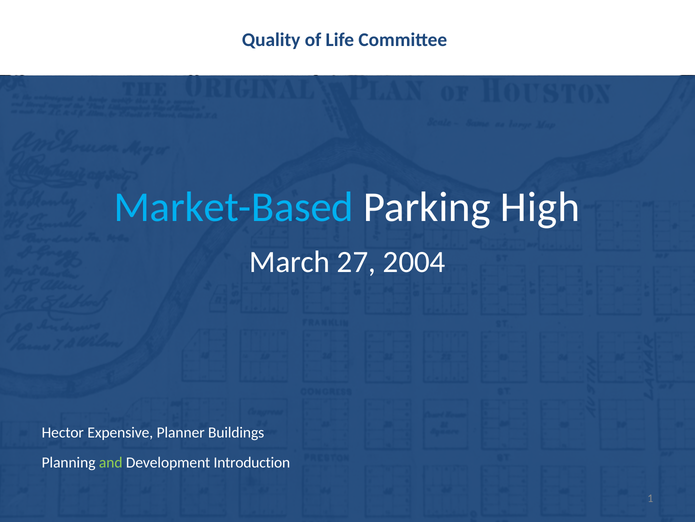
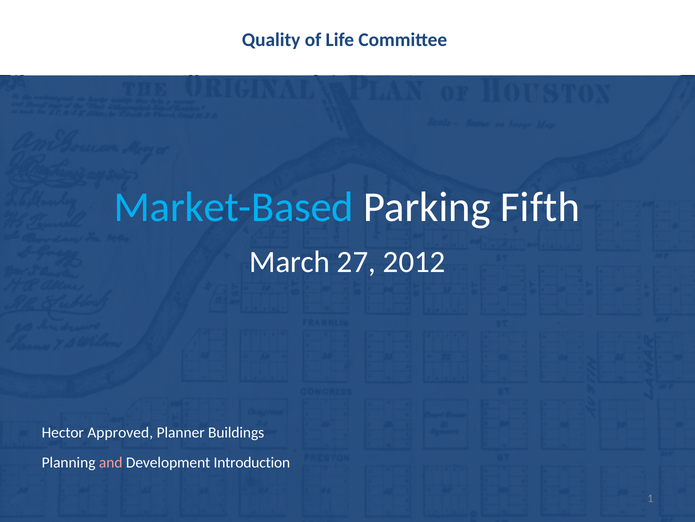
High: High -> Fifth
2004: 2004 -> 2012
Expensive: Expensive -> Approved
and colour: light green -> pink
